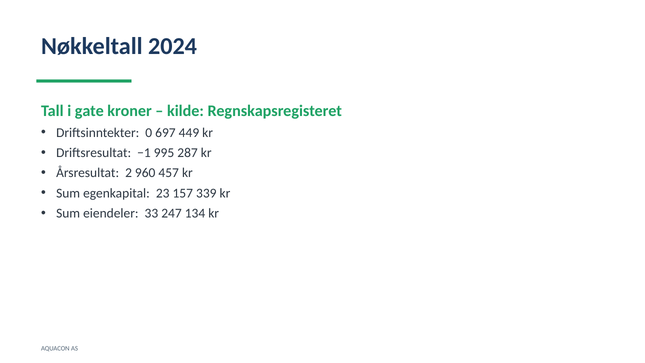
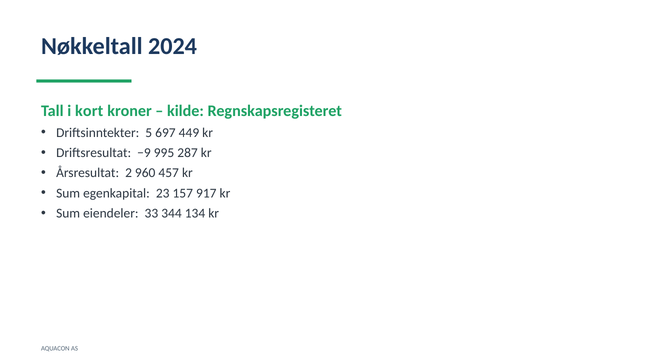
gate: gate -> kort
0: 0 -> 5
−1: −1 -> −9
339: 339 -> 917
247: 247 -> 344
